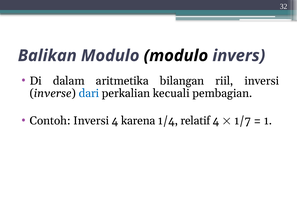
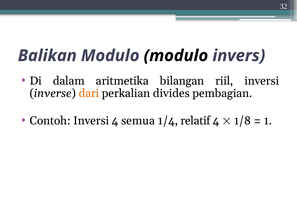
dari colour: blue -> orange
kecuali: kecuali -> divides
karena: karena -> semua
1/7: 1/7 -> 1/8
